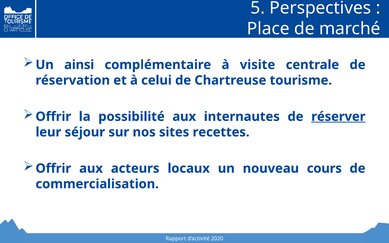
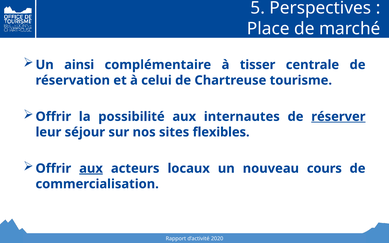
visite: visite -> tisser
recettes: recettes -> flexibles
aux at (91, 169) underline: none -> present
